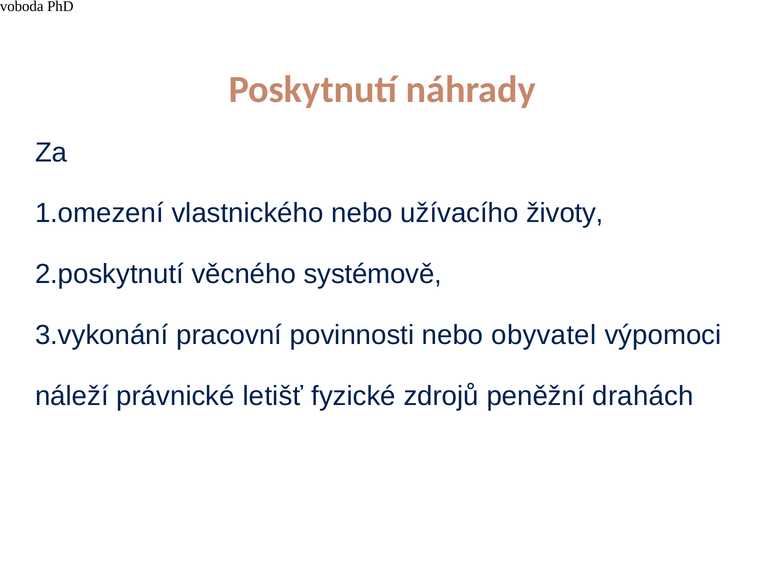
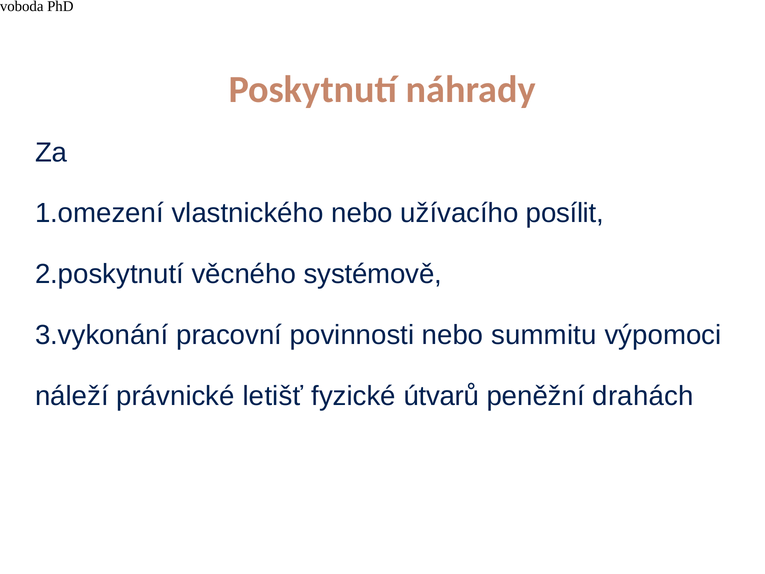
životy: životy -> posílit
obyvatel: obyvatel -> summitu
zdrojů: zdrojů -> útvarů
